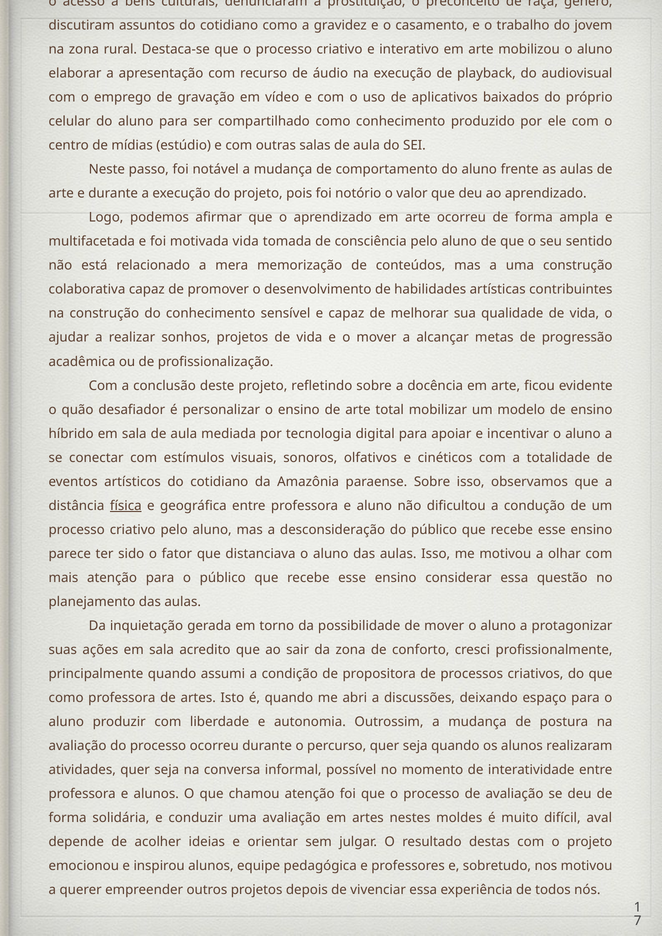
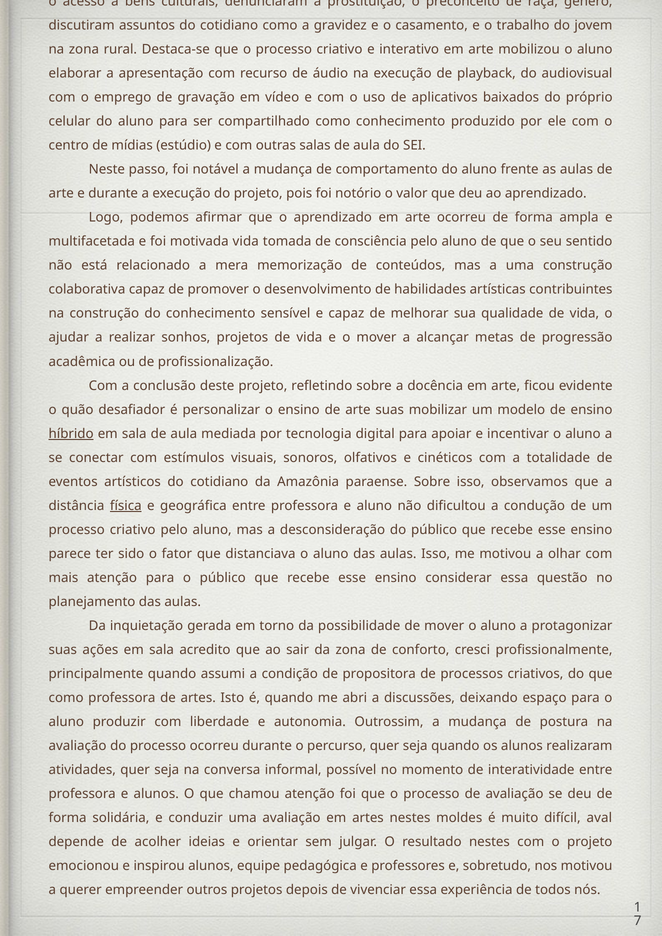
arte total: total -> suas
híbrido underline: none -> present
resultado destas: destas -> nestes
